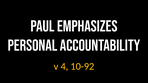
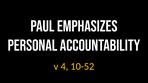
10-92: 10-92 -> 10-52
